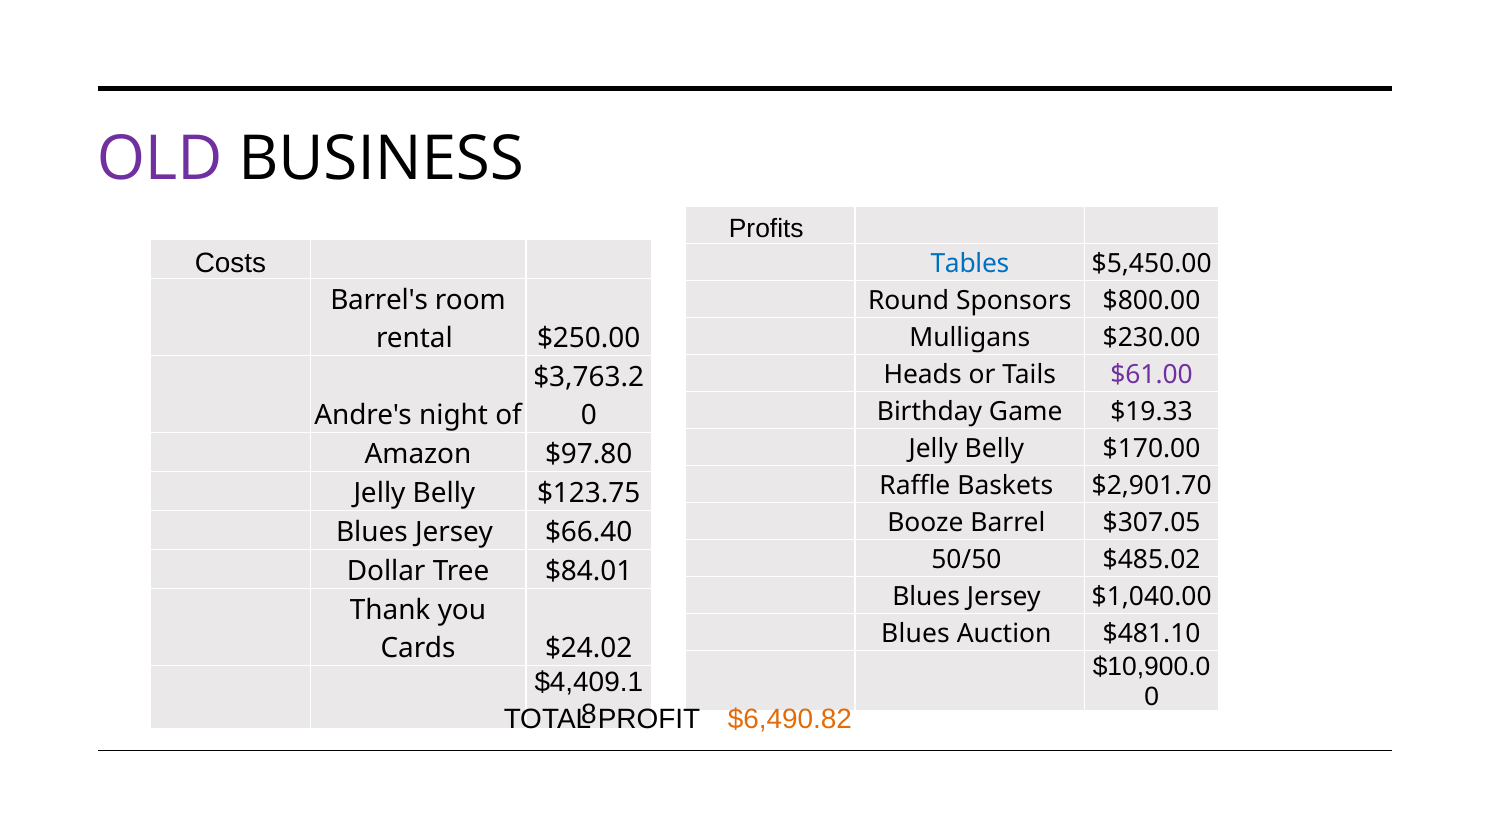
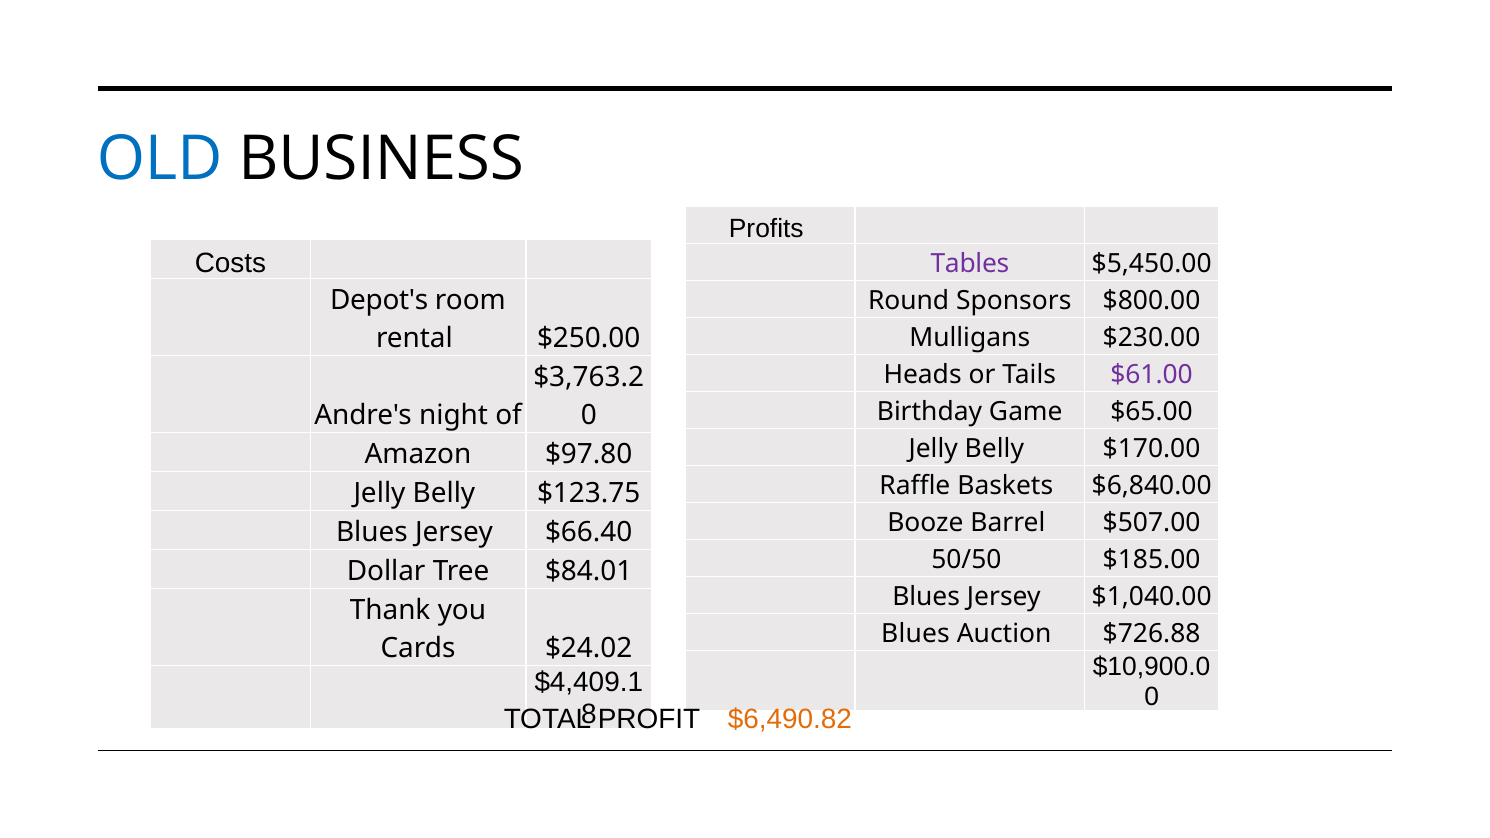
OLD colour: purple -> blue
Tables colour: blue -> purple
Barrel's: Barrel's -> Depot's
$19.33: $19.33 -> $65.00
$2,901.70: $2,901.70 -> $6,840.00
$307.05: $307.05 -> $507.00
$485.02: $485.02 -> $185.00
$481.10: $481.10 -> $726.88
